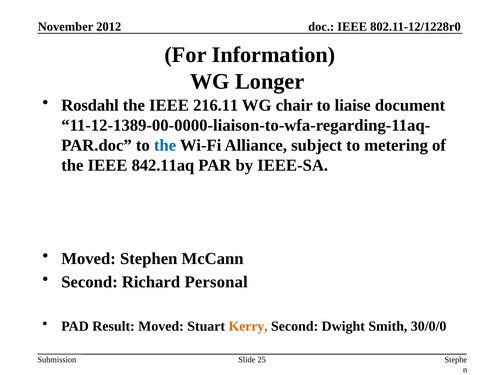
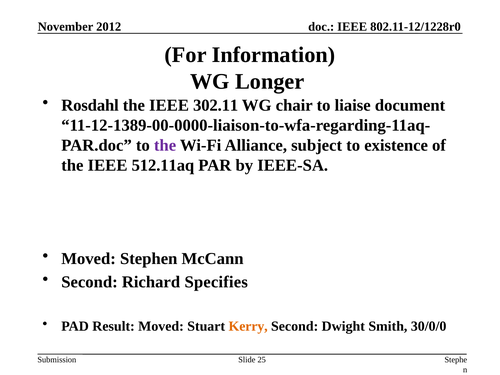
216.11: 216.11 -> 302.11
the at (165, 145) colour: blue -> purple
metering: metering -> existence
842.11aq: 842.11aq -> 512.11aq
Personal: Personal -> Specifies
